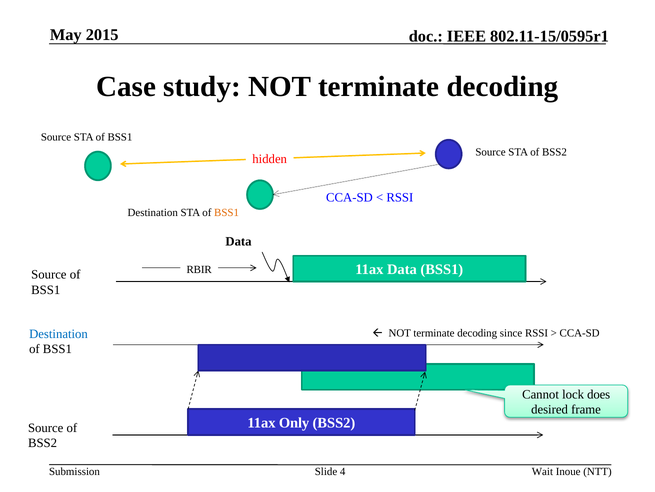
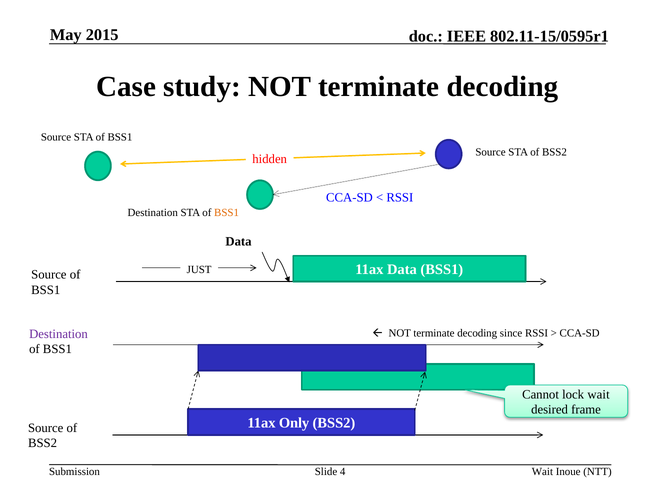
RBIR: RBIR -> JUST
Destination at (58, 333) colour: blue -> purple
lock does: does -> wait
